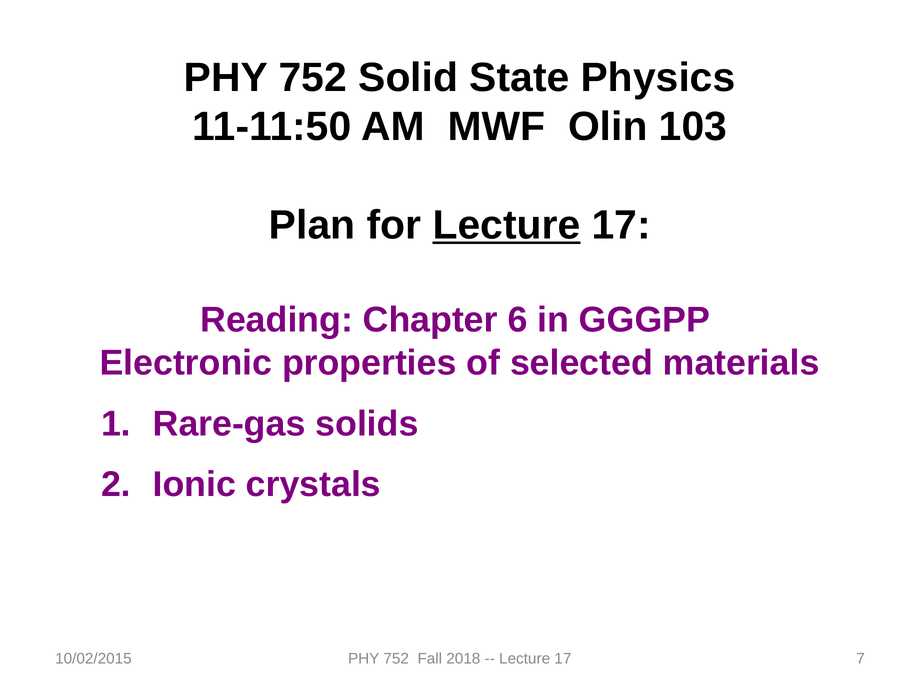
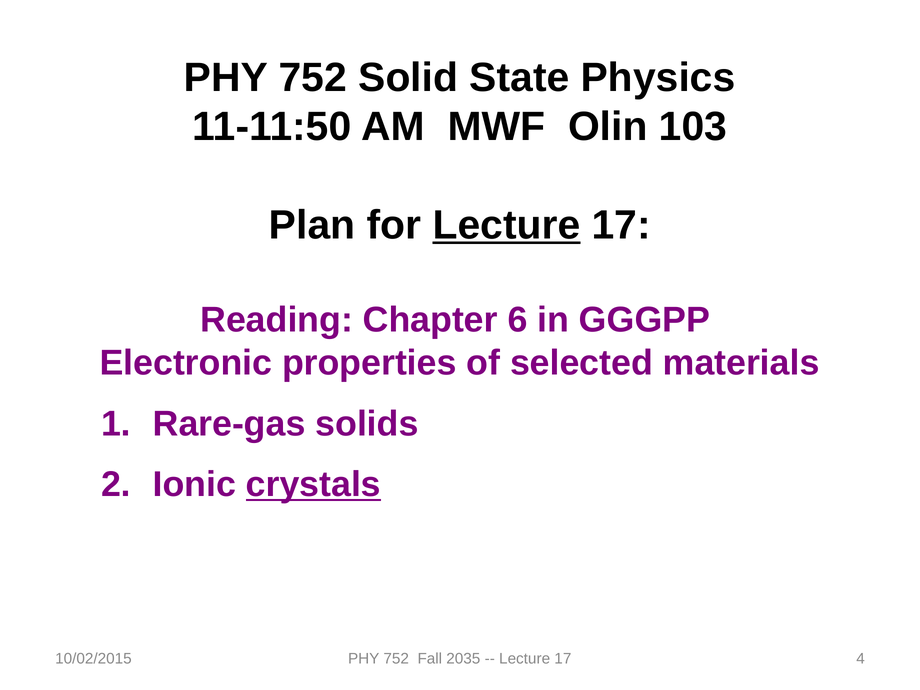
crystals underline: none -> present
2018: 2018 -> 2035
7: 7 -> 4
